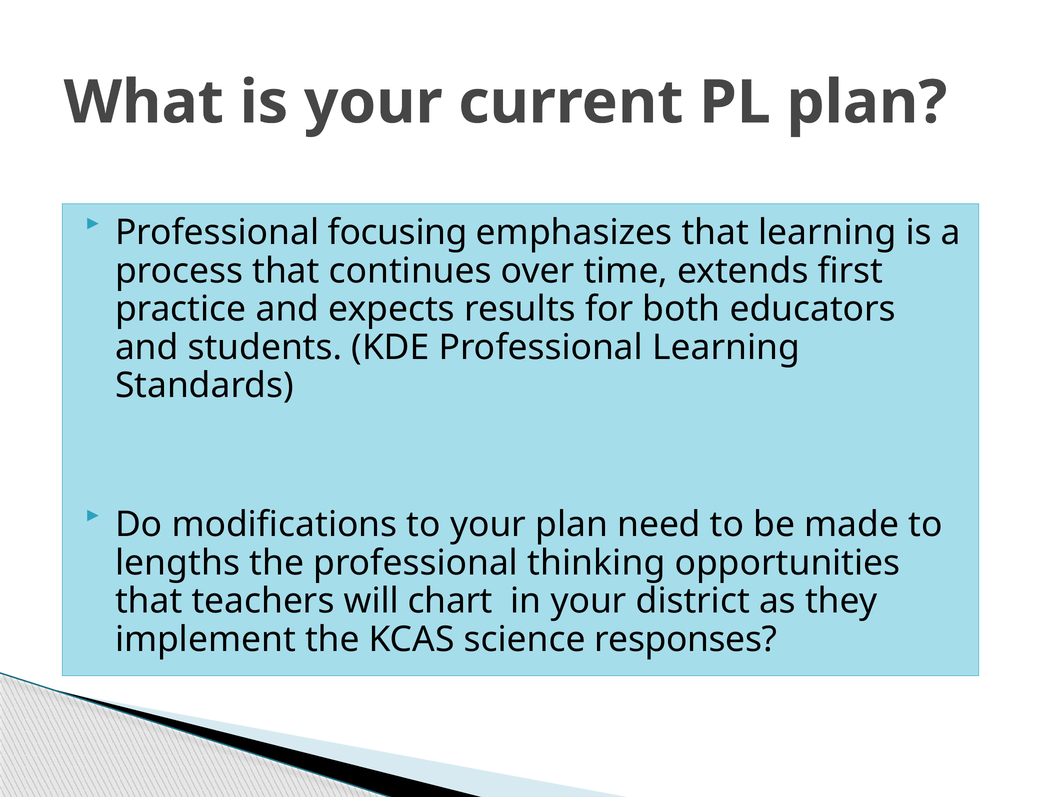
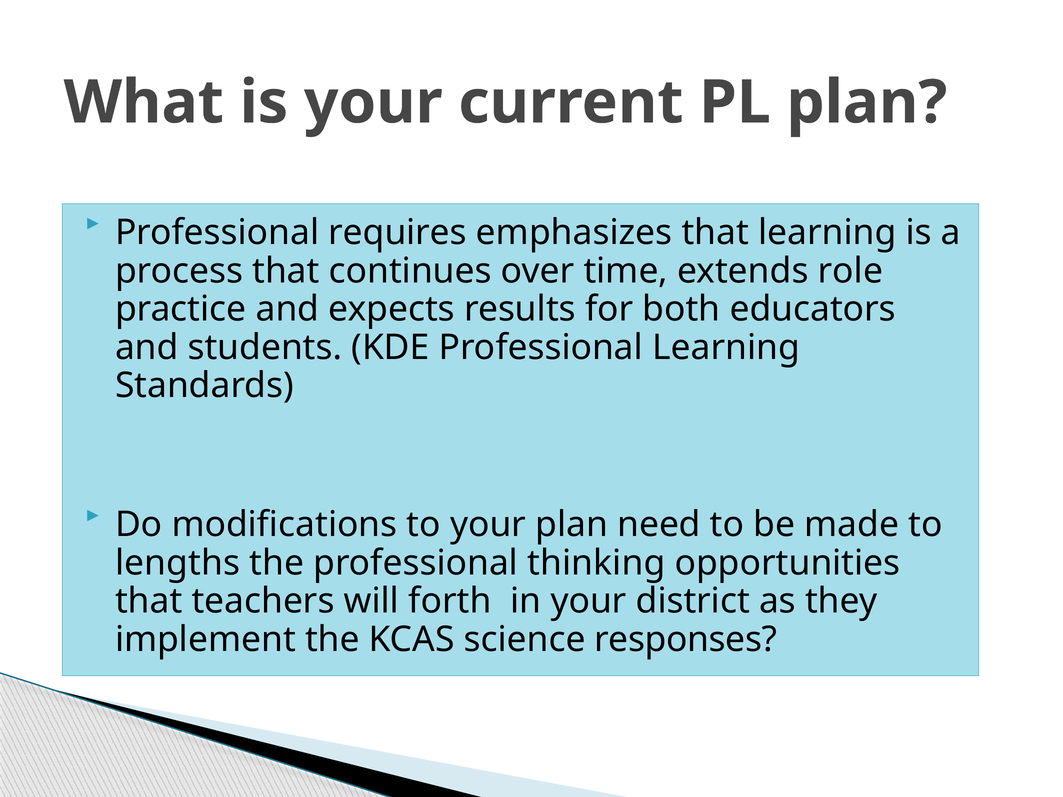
focusing: focusing -> requires
first: first -> role
chart: chart -> forth
